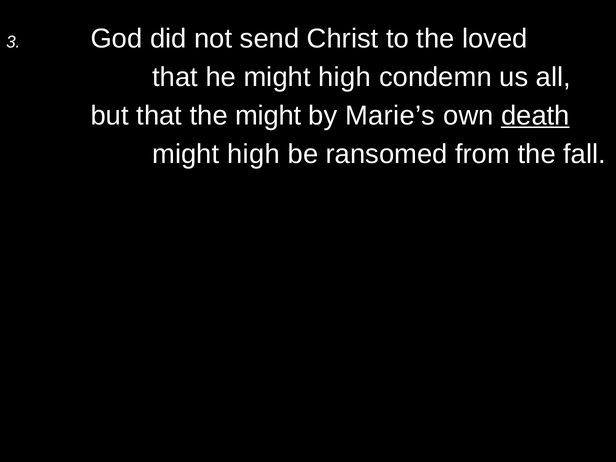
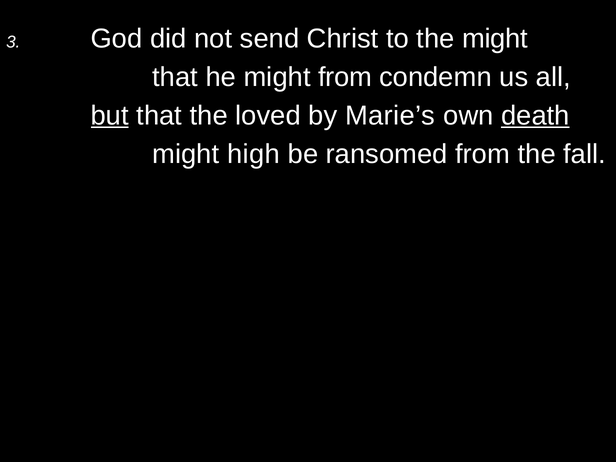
the loved: loved -> might
he might high: high -> from
but underline: none -> present
the might: might -> loved
